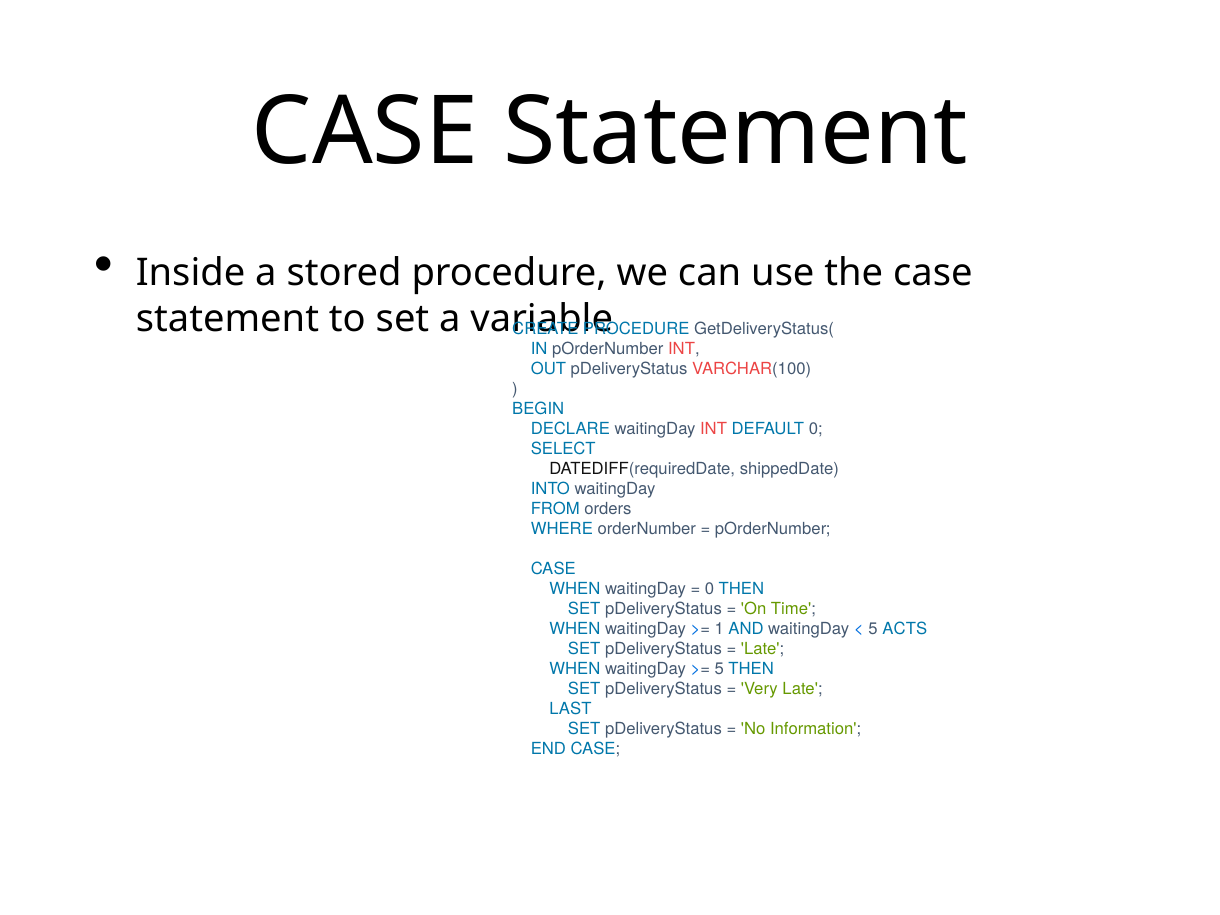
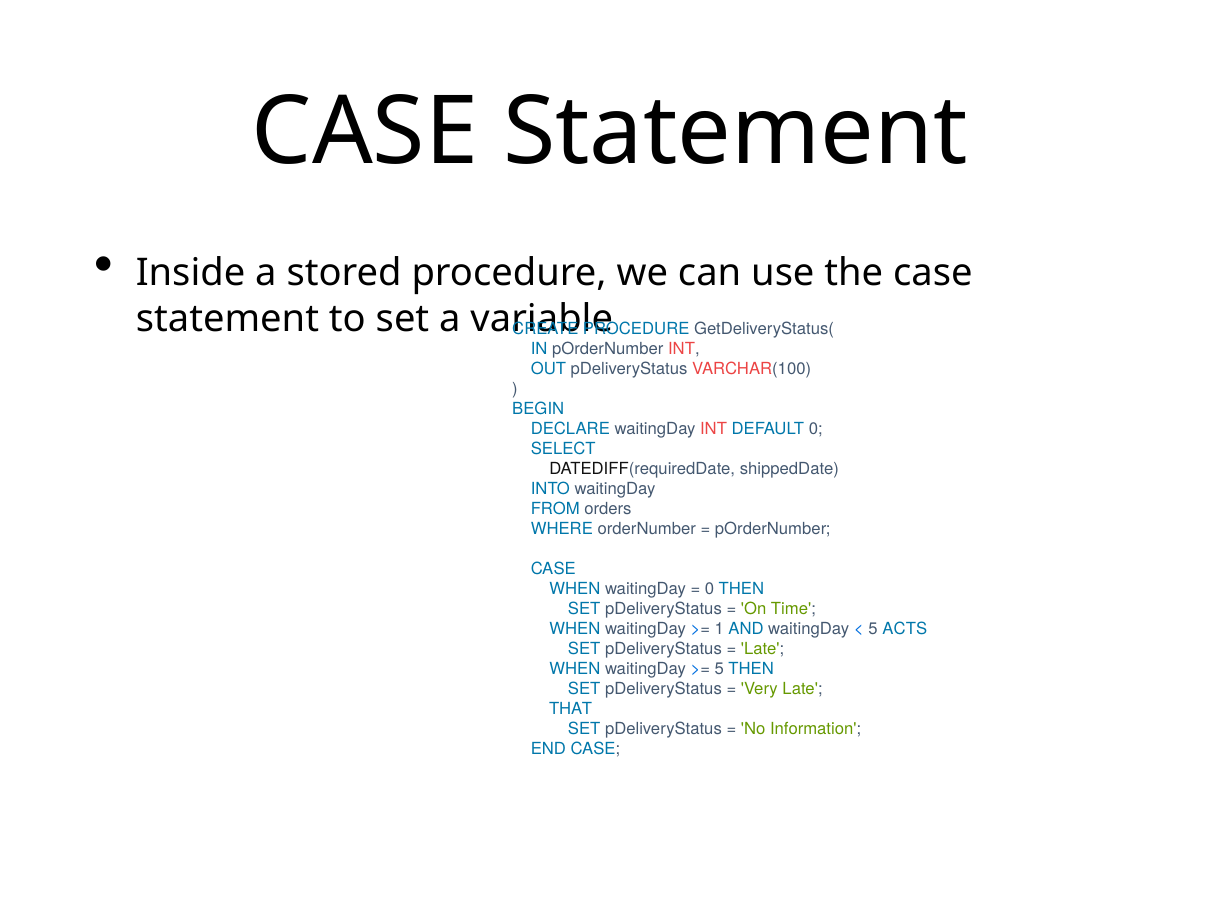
LAST: LAST -> THAT
